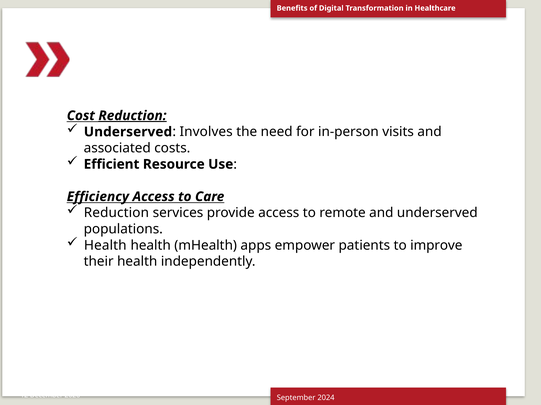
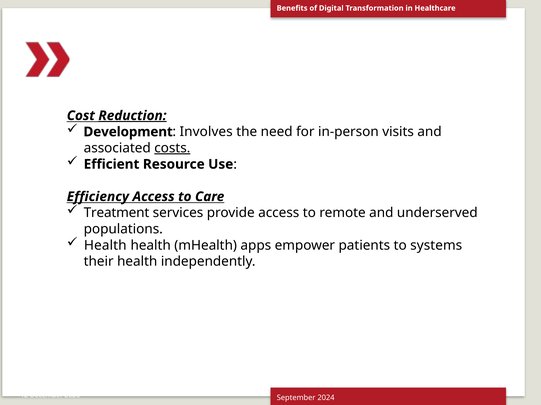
Underserved at (128, 132): Underserved -> Development
costs underline: none -> present
Reduction at (116, 213): Reduction -> Treatment
improve: improve -> systems
